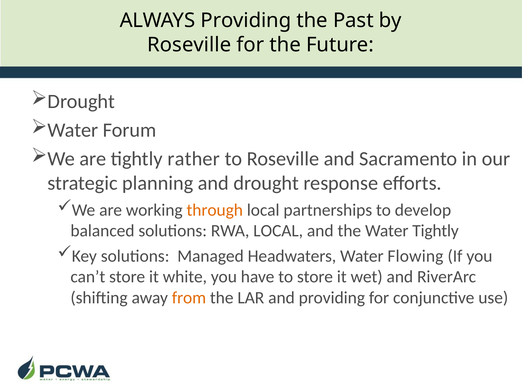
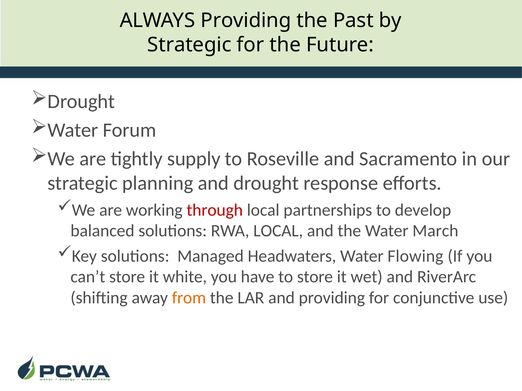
Roseville at (189, 45): Roseville -> Strategic
rather: rather -> supply
through colour: orange -> red
Water Tightly: Tightly -> March
